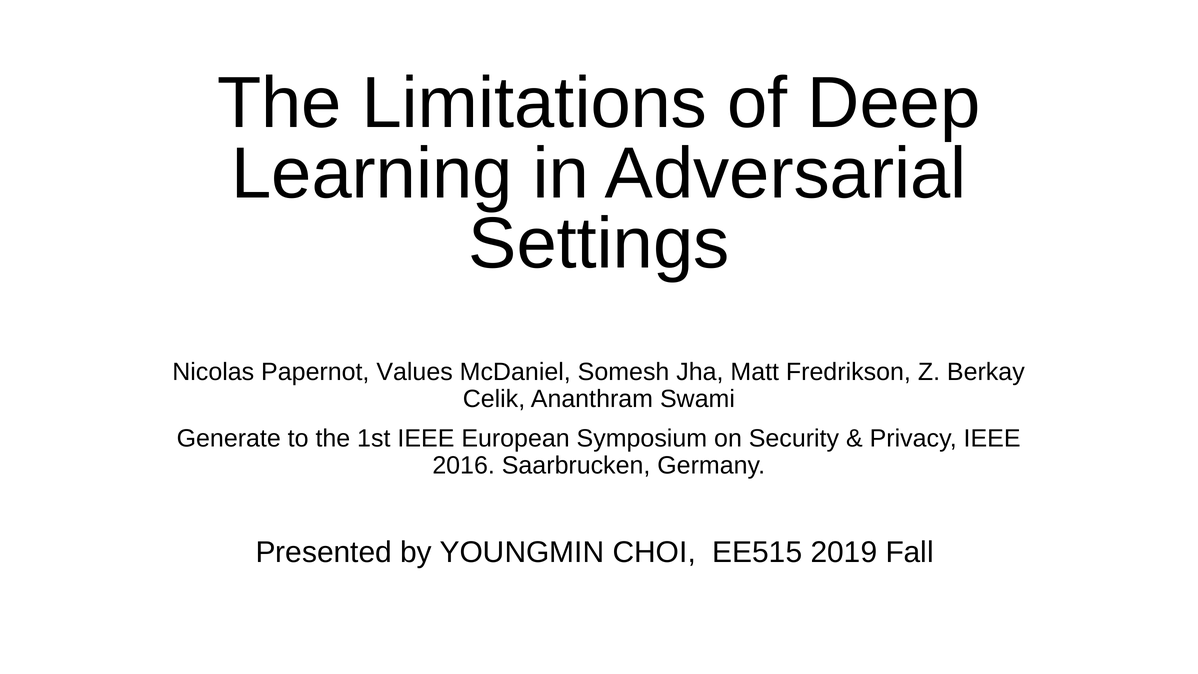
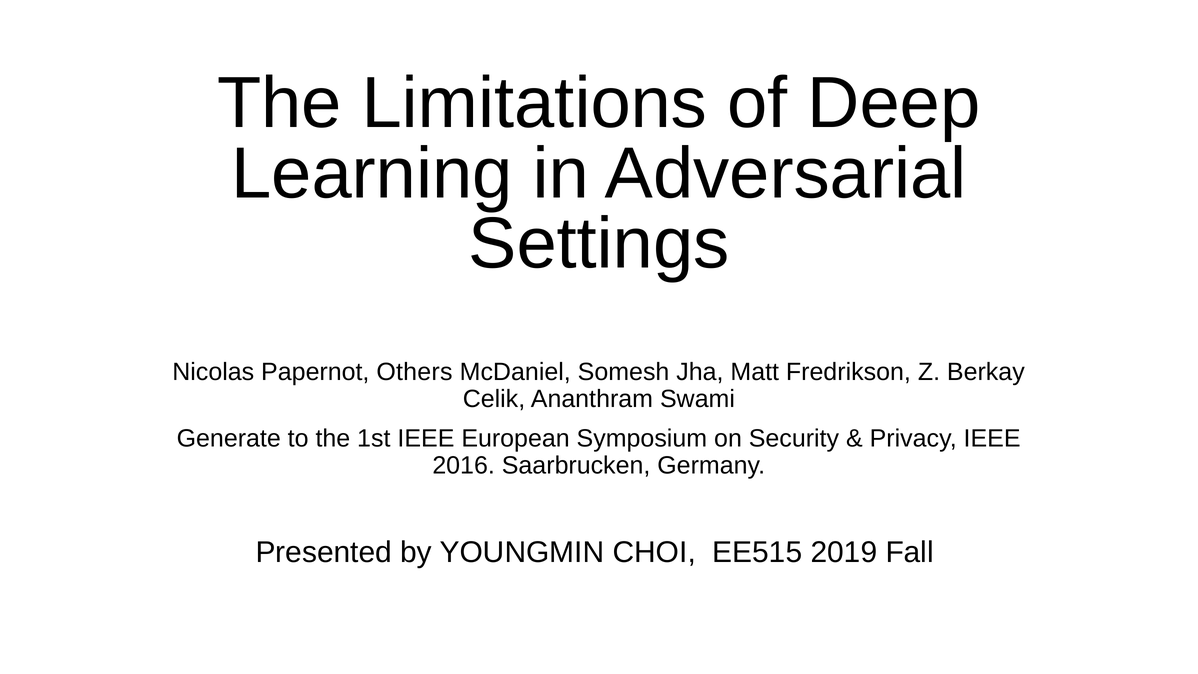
Values: Values -> Others
